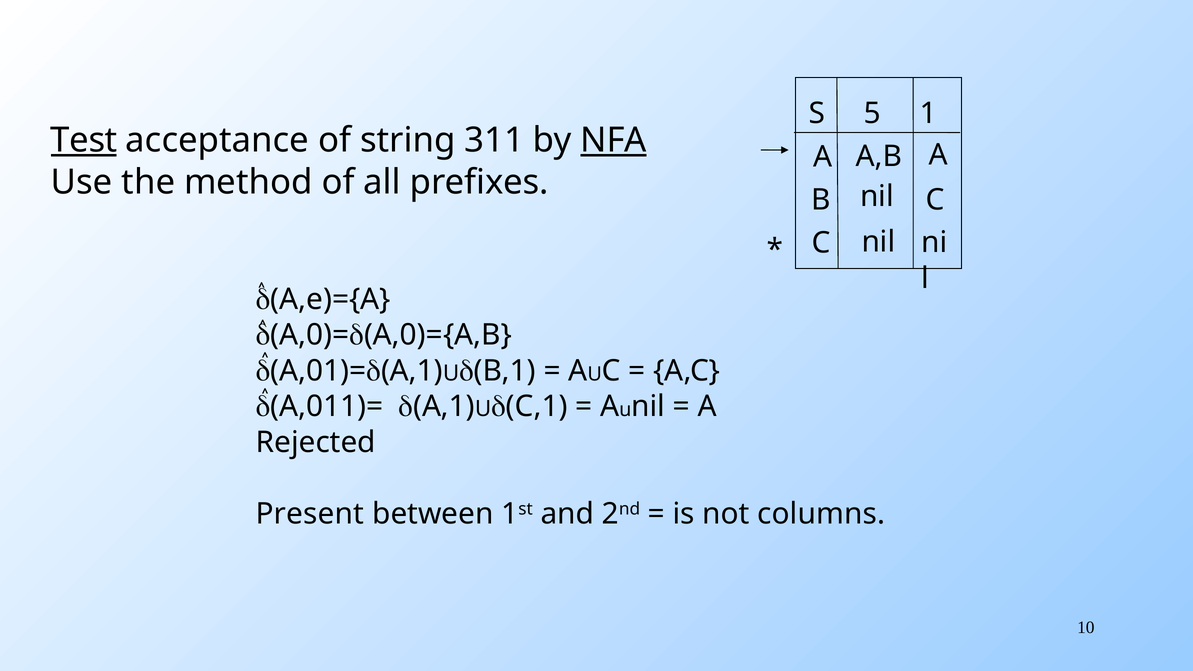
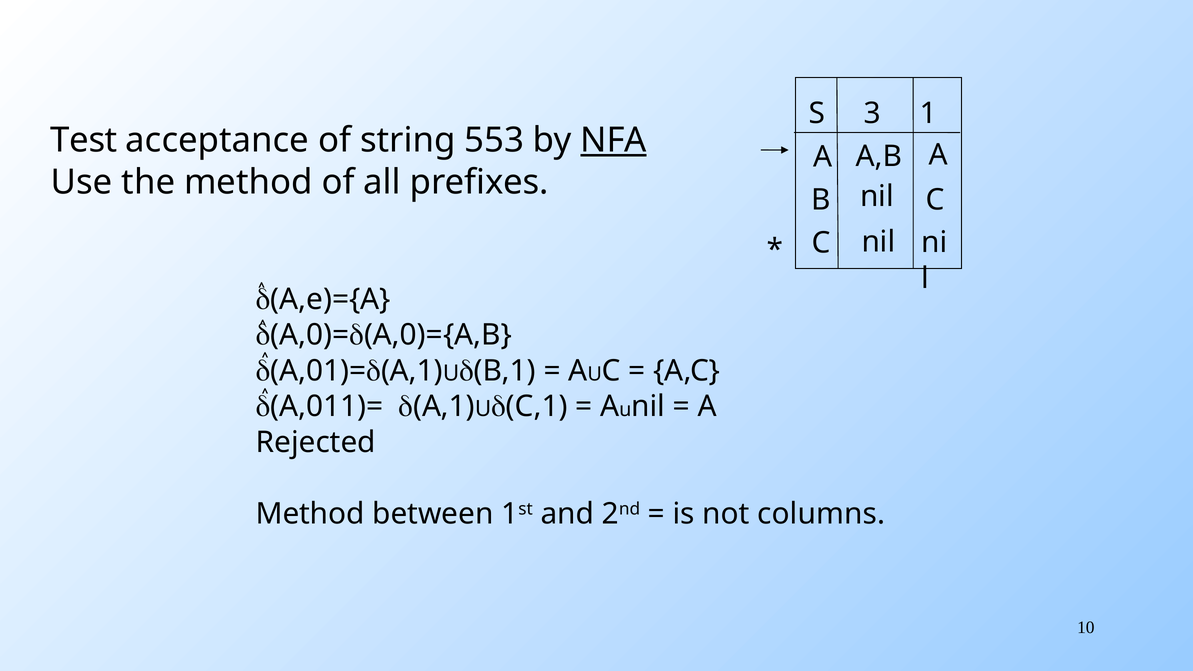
5: 5 -> 3
Test underline: present -> none
311: 311 -> 553
Present at (310, 514): Present -> Method
